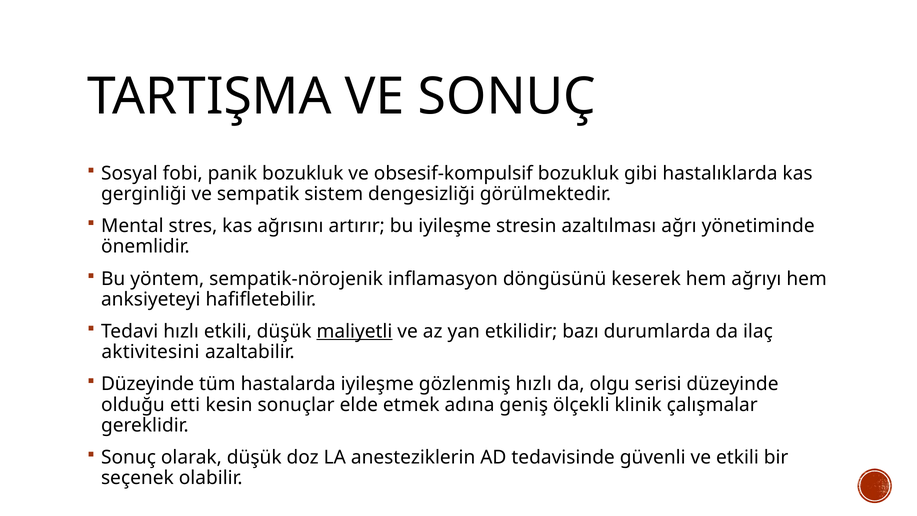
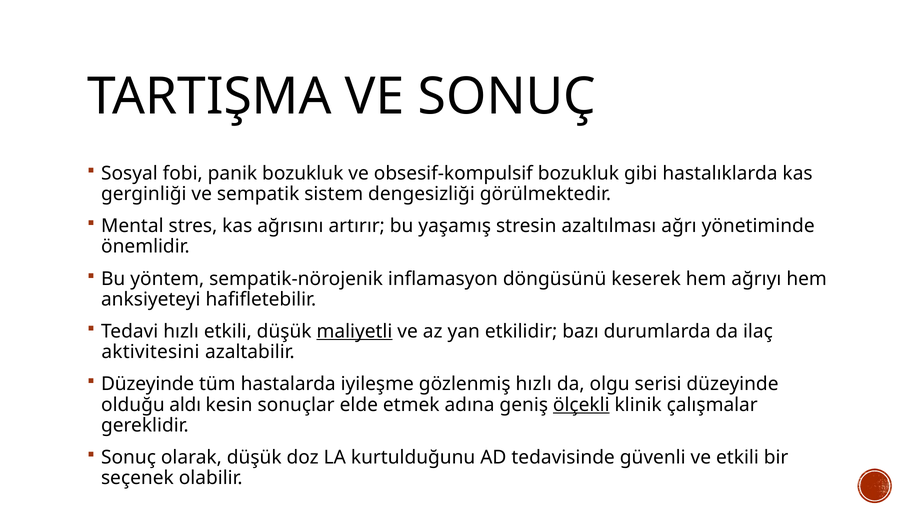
bu iyileşme: iyileşme -> yaşamış
etti: etti -> aldı
ölçekli underline: none -> present
anesteziklerin: anesteziklerin -> kurtulduğunu
